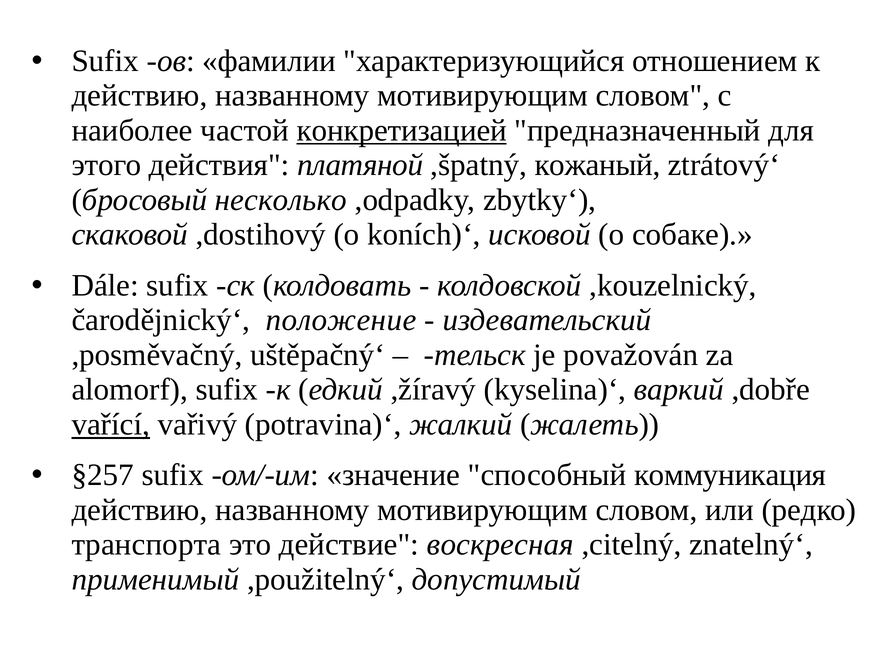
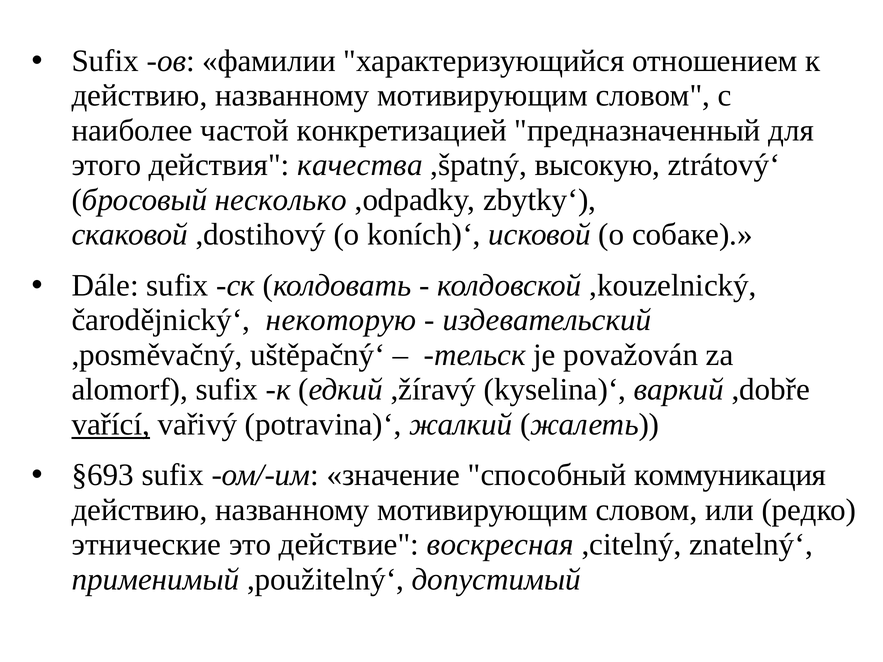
конкретизацией underline: present -> none
платяной: платяной -> качества
кожаный: кожаный -> высокую
положение: положение -> некоторую
§257: §257 -> §693
транспорта: транспорта -> этнические
